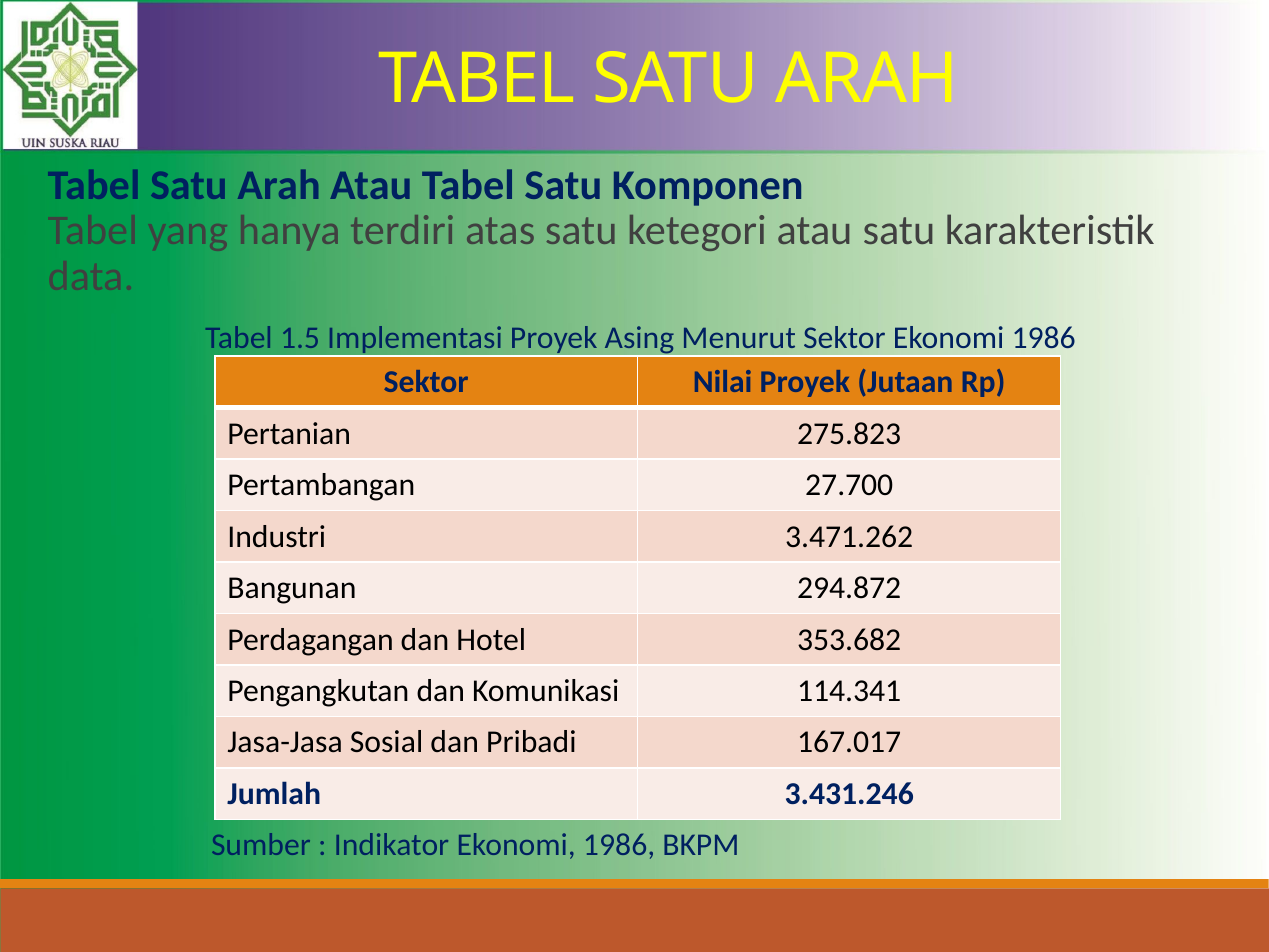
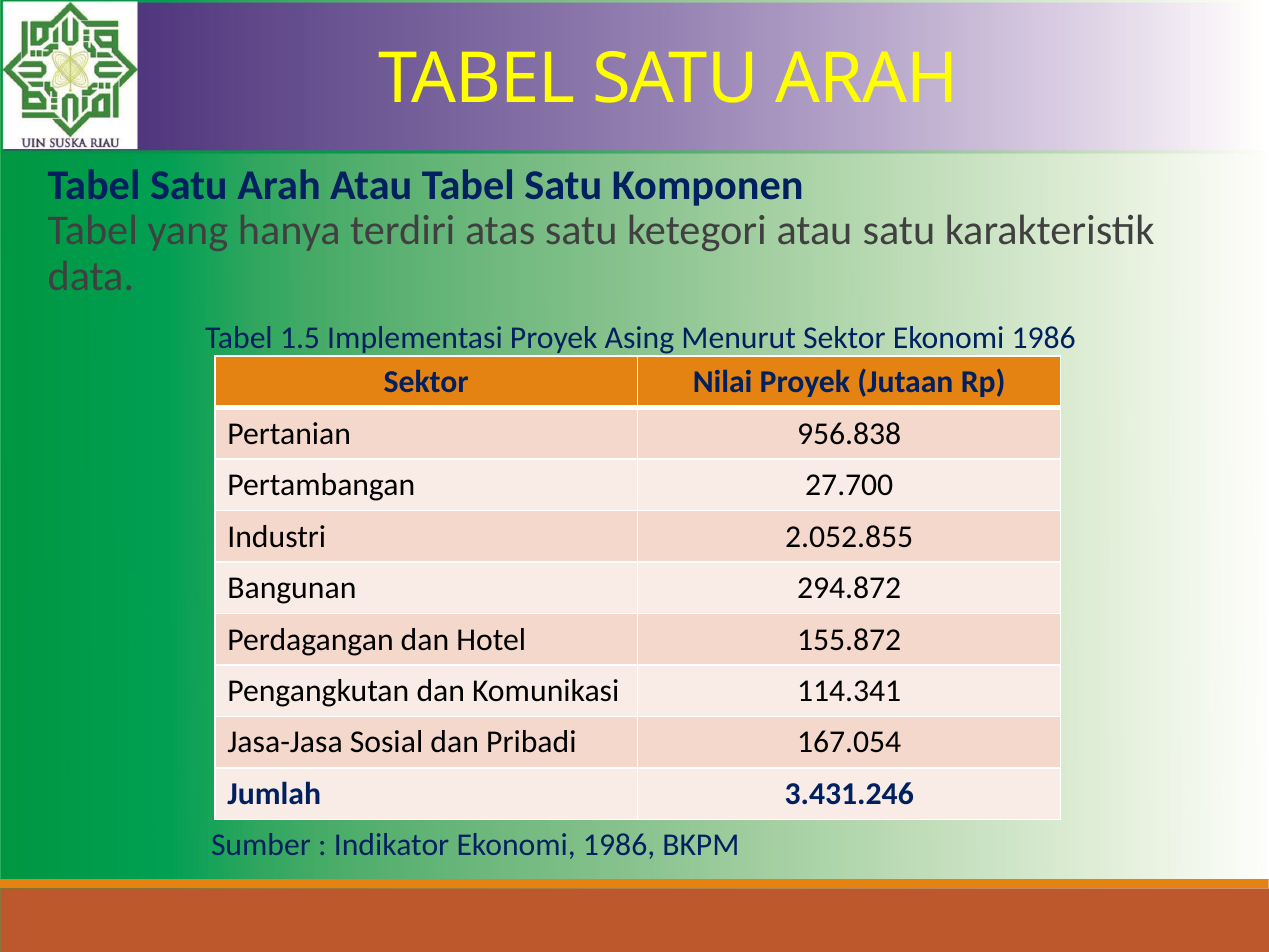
275.823: 275.823 -> 956.838
3.471.262: 3.471.262 -> 2.052.855
353.682: 353.682 -> 155.872
167.017: 167.017 -> 167.054
